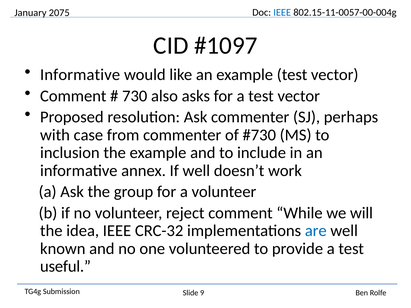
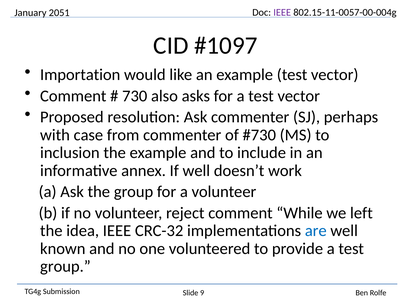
IEEE at (282, 12) colour: blue -> purple
2075: 2075 -> 2051
Informative at (80, 75): Informative -> Importation
will: will -> left
useful at (65, 267): useful -> group
